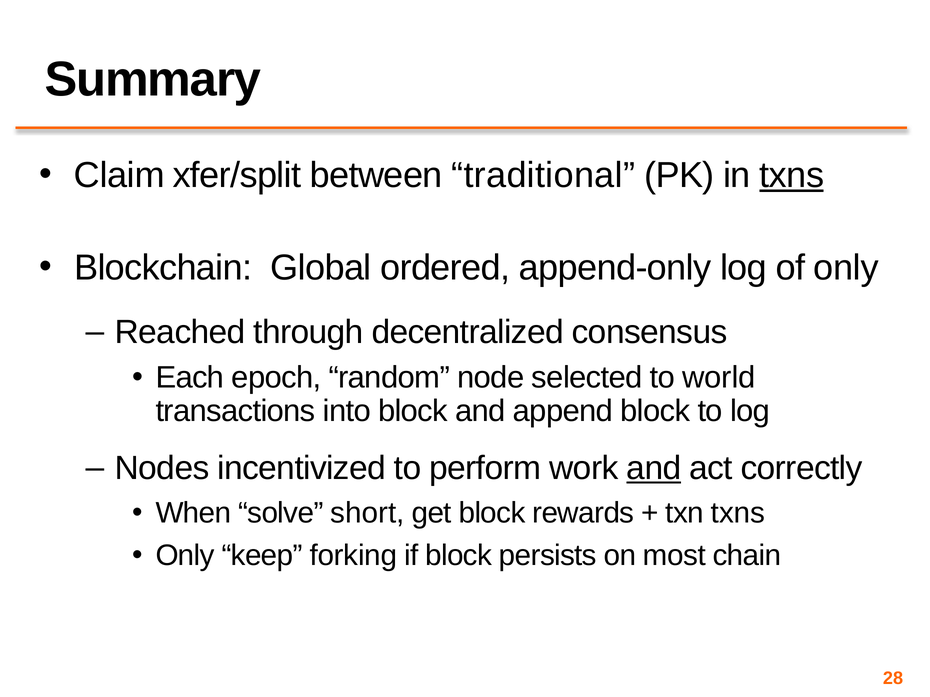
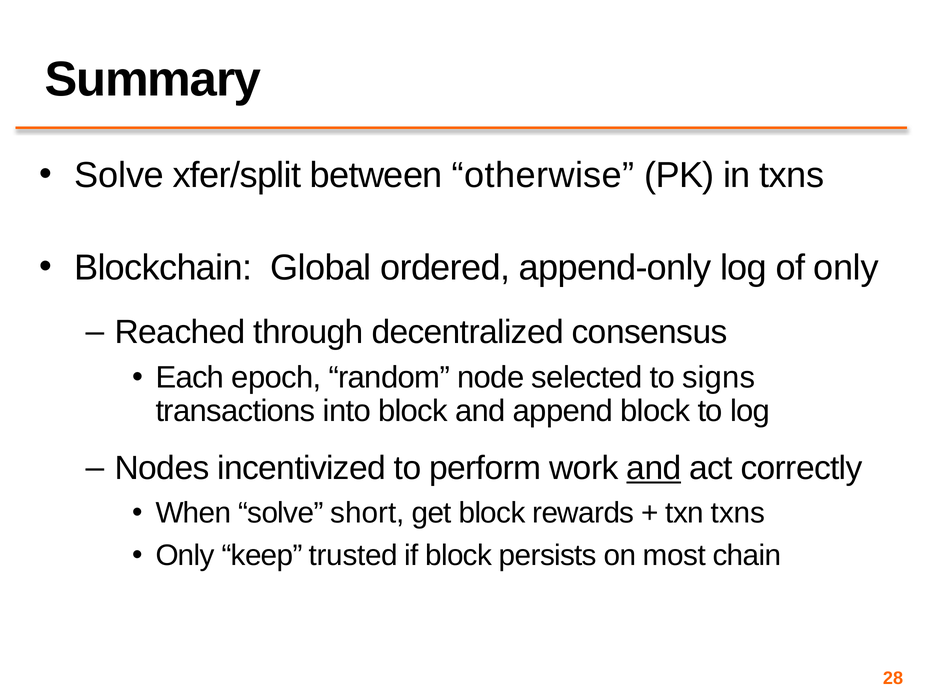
Claim at (119, 175): Claim -> Solve
traditional: traditional -> otherwise
txns at (792, 175) underline: present -> none
world: world -> signs
forking: forking -> trusted
